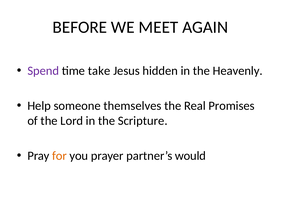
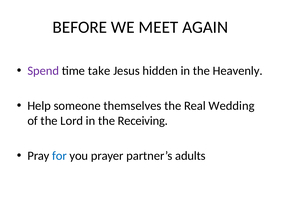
Promises: Promises -> Wedding
Scripture: Scripture -> Receiving
for colour: orange -> blue
would: would -> adults
